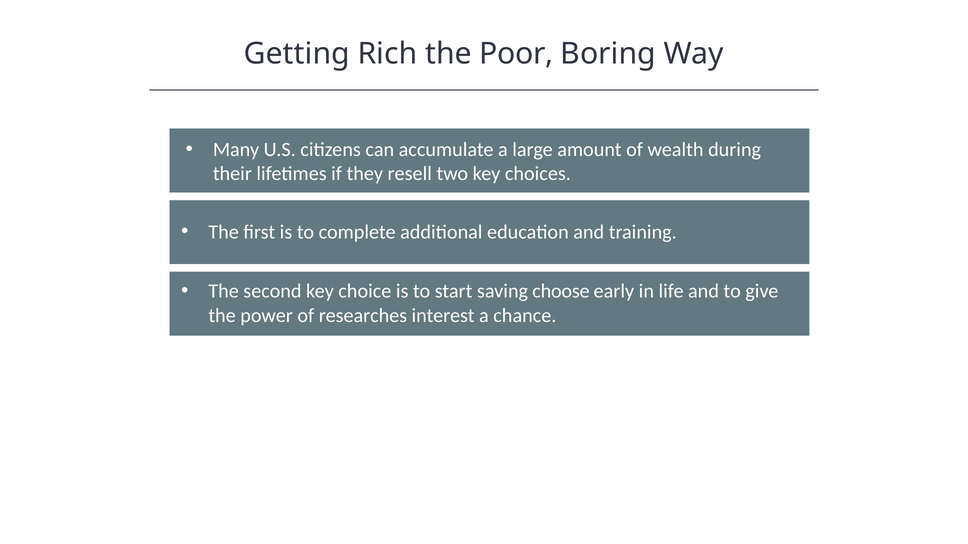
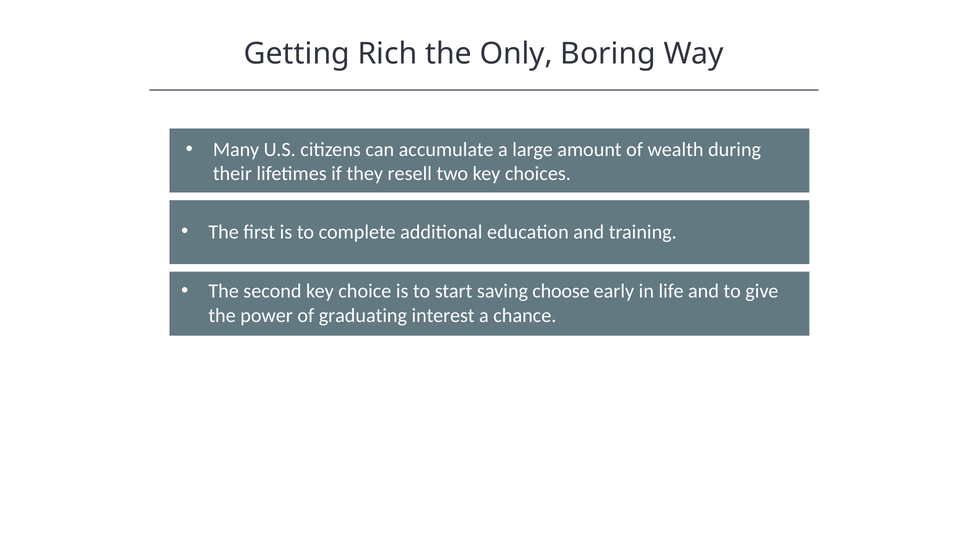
Poor: Poor -> Only
researches: researches -> graduating
